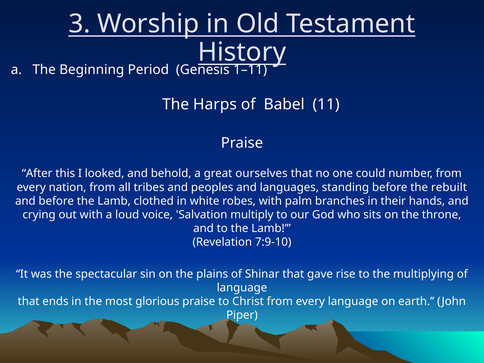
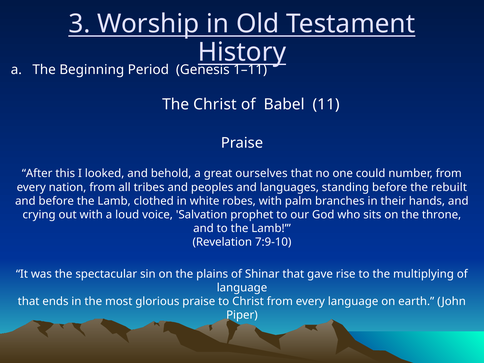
The Harps: Harps -> Christ
multiply: multiply -> prophet
